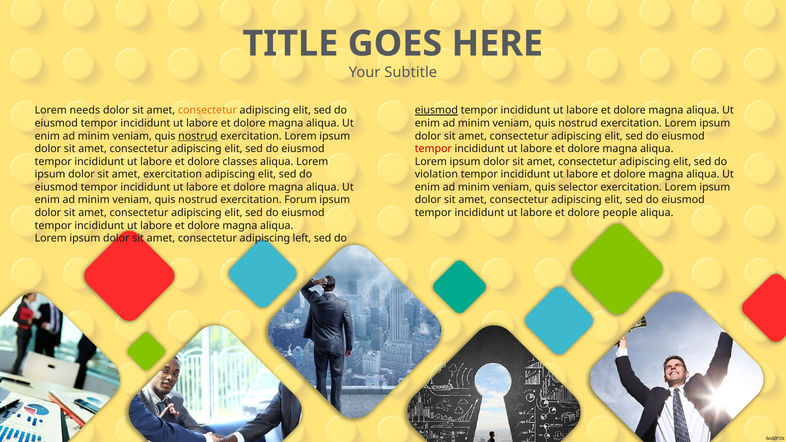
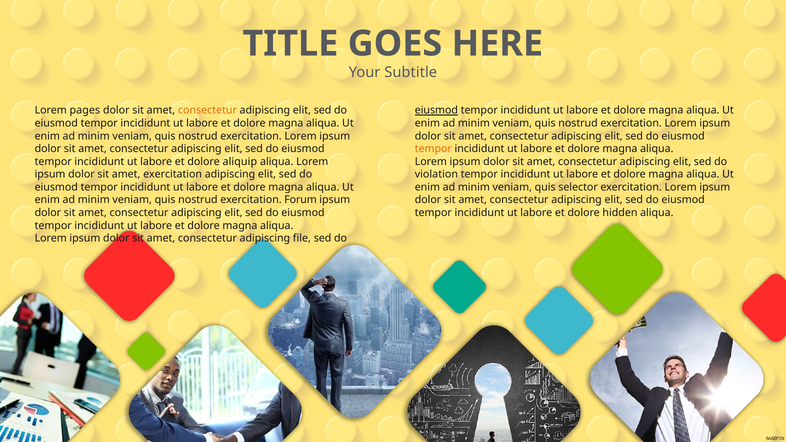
needs: needs -> pages
nostrud at (198, 136) underline: present -> none
tempor at (433, 149) colour: red -> orange
classes: classes -> aliquip
people: people -> hidden
left: left -> file
